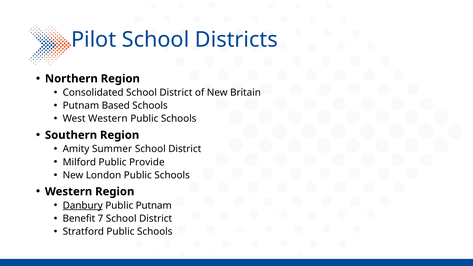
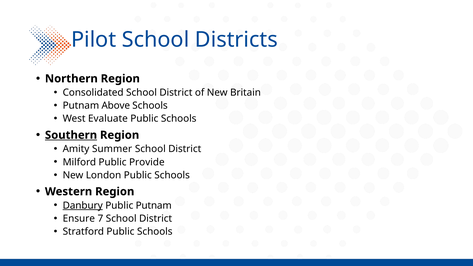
Based: Based -> Above
West Western: Western -> Evaluate
Southern underline: none -> present
Benefit: Benefit -> Ensure
